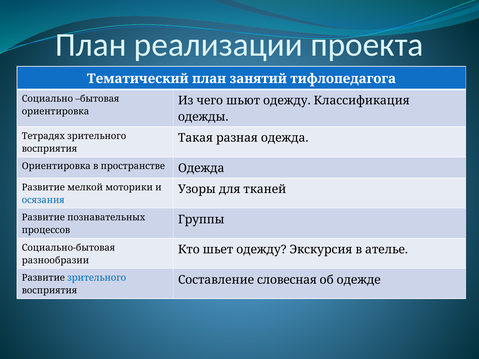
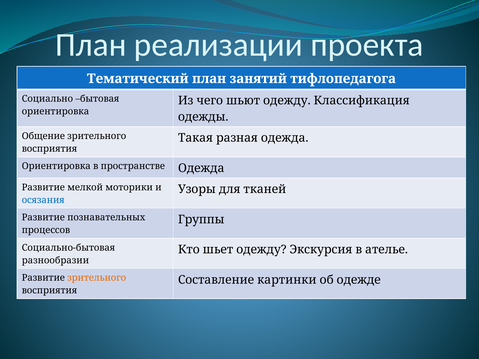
Тетрадях: Тетрадях -> Общение
зрительного at (97, 278) colour: blue -> orange
словесная: словесная -> картинки
